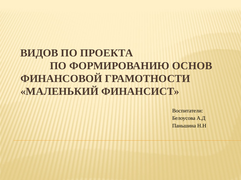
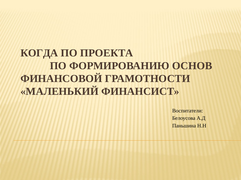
ВИДОВ: ВИДОВ -> КОГДА
